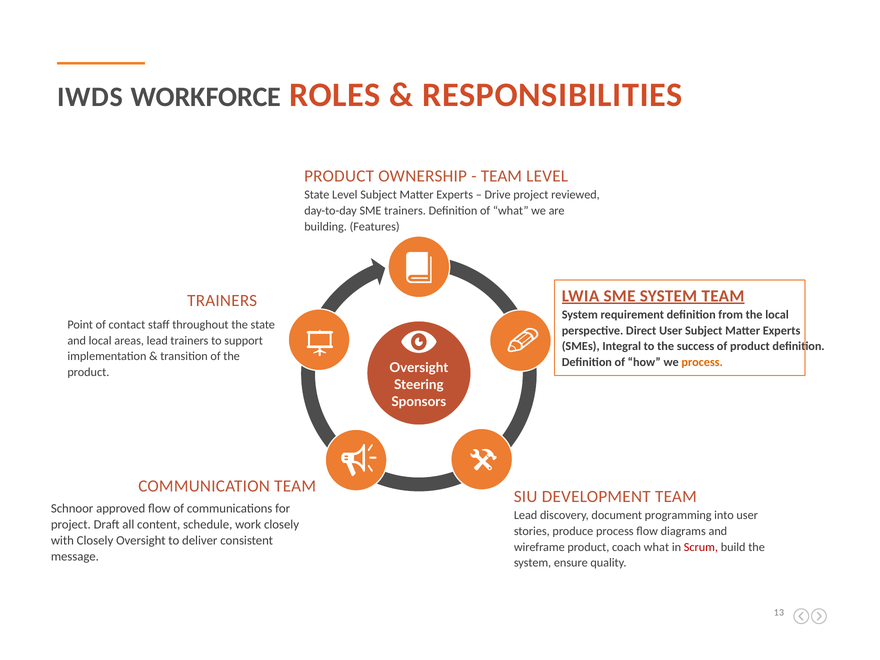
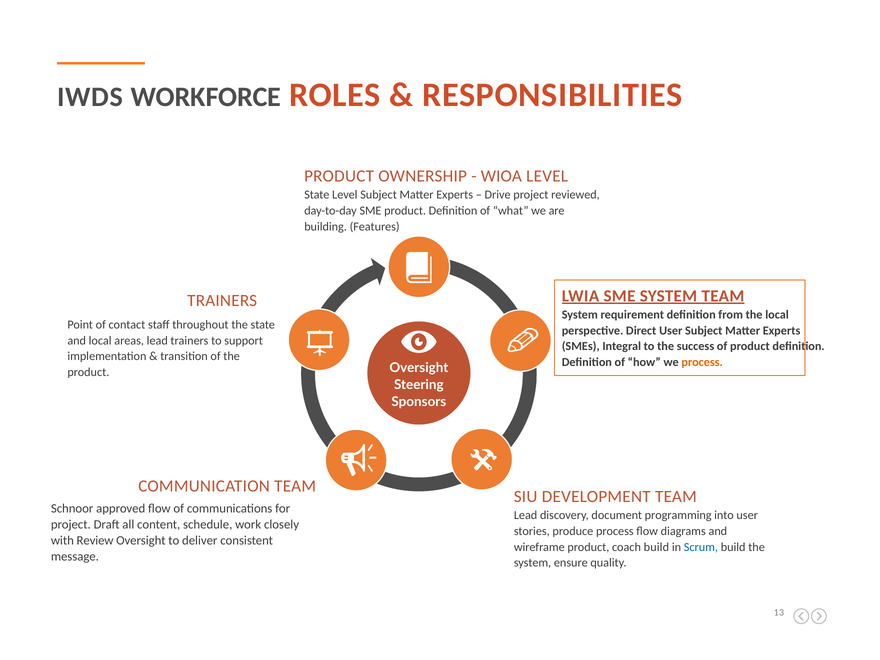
TEAM at (501, 176): TEAM -> WIOA
SME trainers: trainers -> product
with Closely: Closely -> Review
coach what: what -> build
Scrum colour: red -> blue
